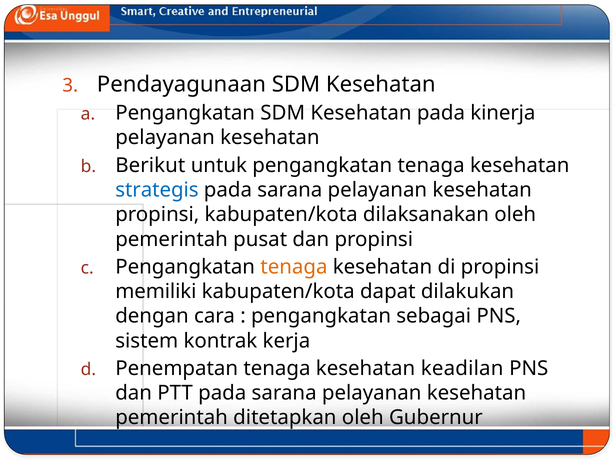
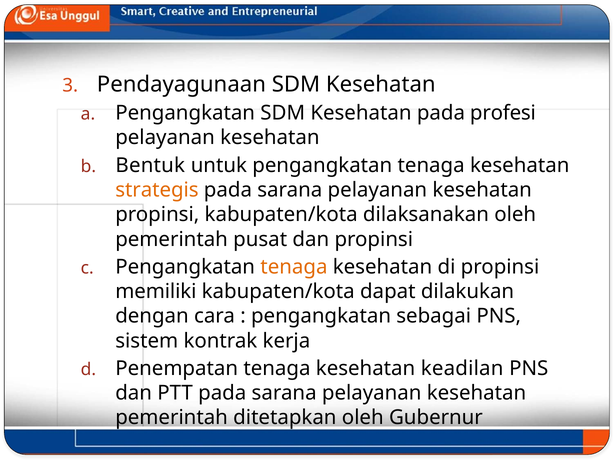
kinerja: kinerja -> profesi
Berikut: Berikut -> Bentuk
strategis colour: blue -> orange
